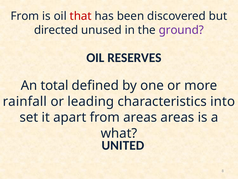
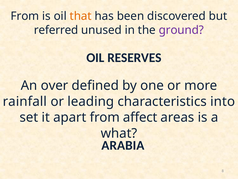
that colour: red -> orange
directed: directed -> referred
total: total -> over
from areas: areas -> affect
UNITED: UNITED -> ARABIA
